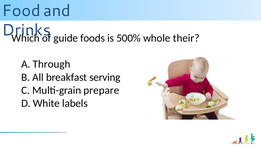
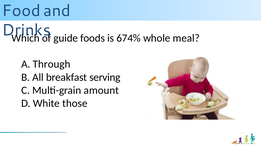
500%: 500% -> 674%
their: their -> meal
prepare: prepare -> amount
labels: labels -> those
